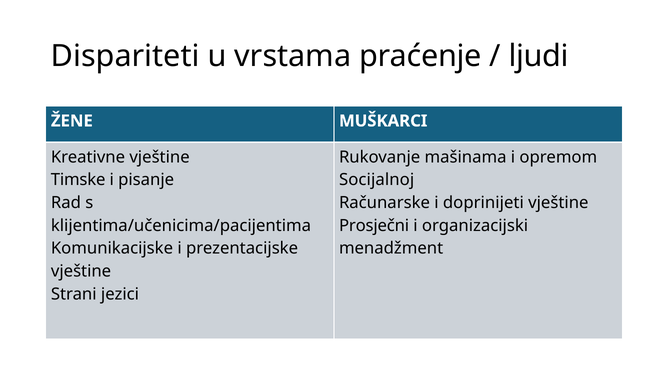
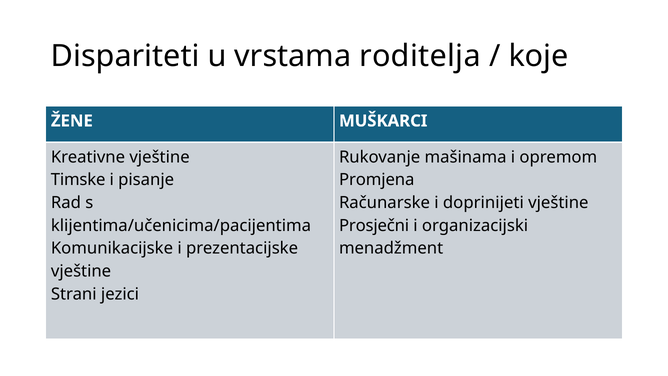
praćenje: praćenje -> roditelja
ljudi: ljudi -> koje
Socijalnoj: Socijalnoj -> Promjena
